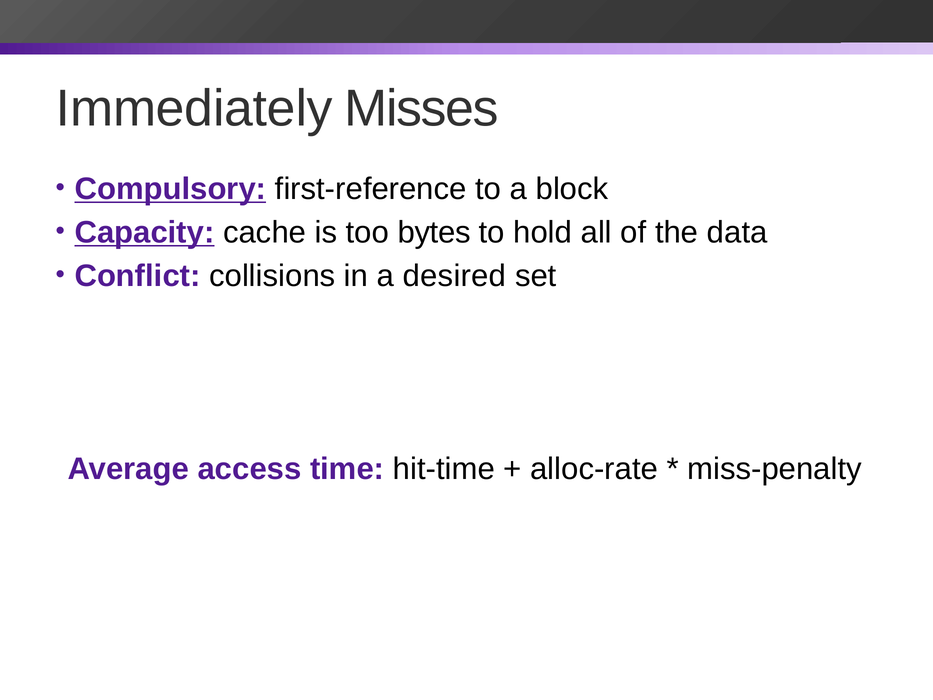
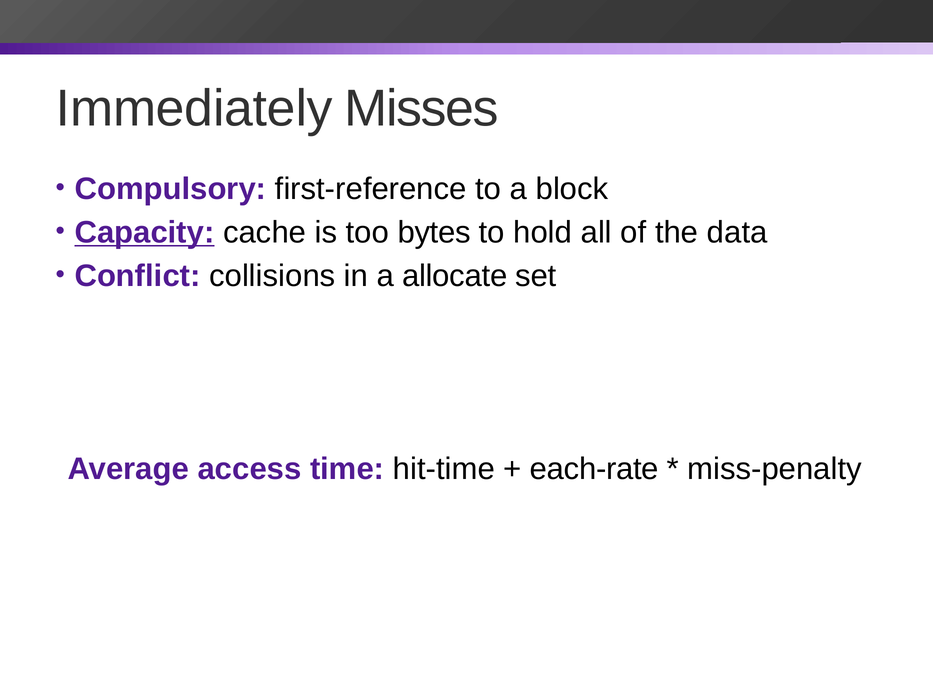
Compulsory underline: present -> none
desired: desired -> allocate
alloc-rate: alloc-rate -> each-rate
